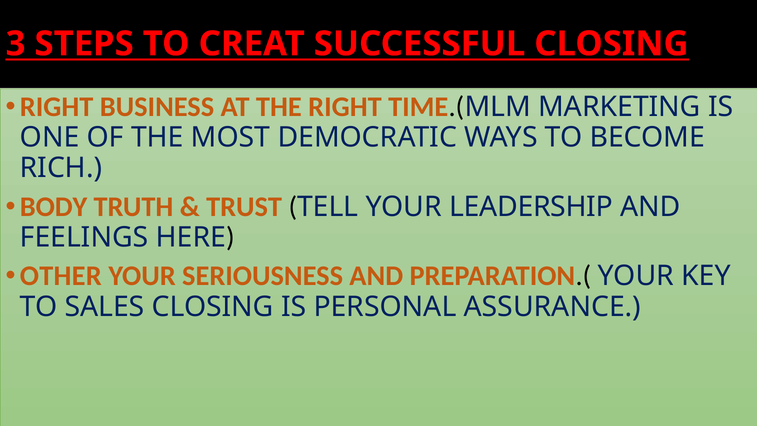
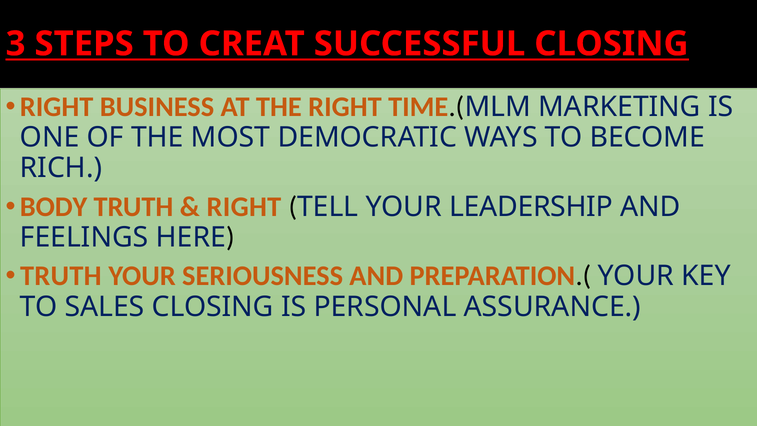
TRUST at (244, 207): TRUST -> RIGHT
OTHER at (61, 276): OTHER -> TRUTH
